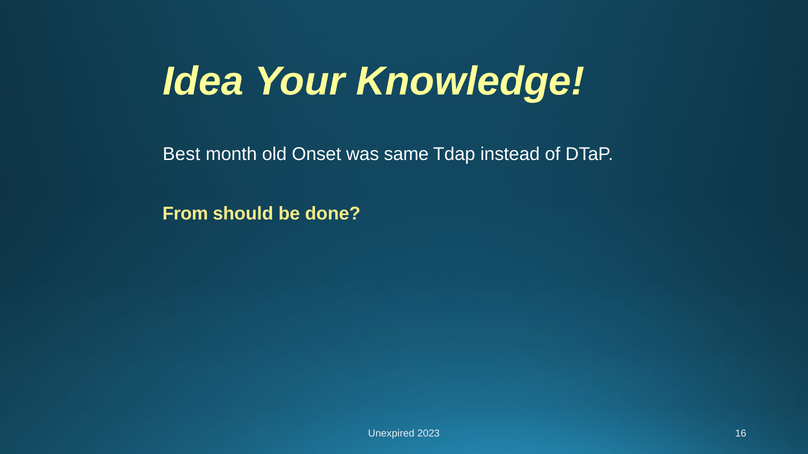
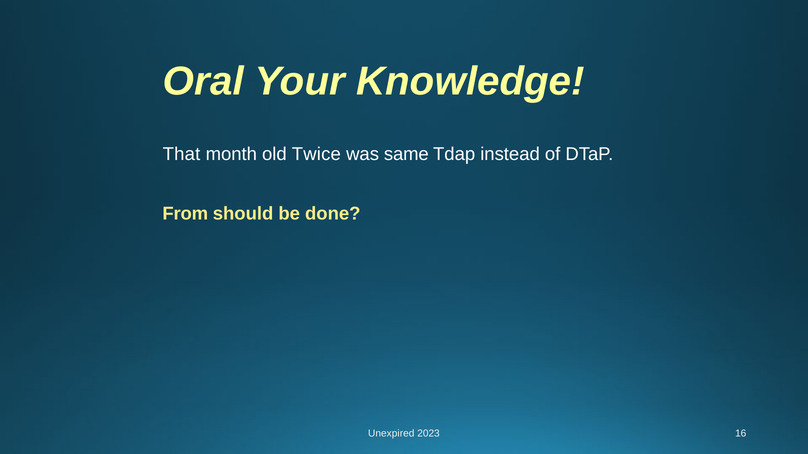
Idea: Idea -> Oral
Best: Best -> That
Onset: Onset -> Twice
